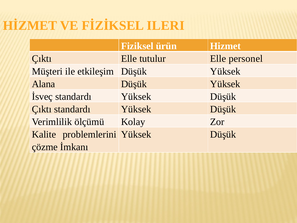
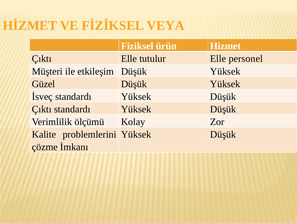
ILERI: ILERI -> VEYA
Alana: Alana -> Güzel
